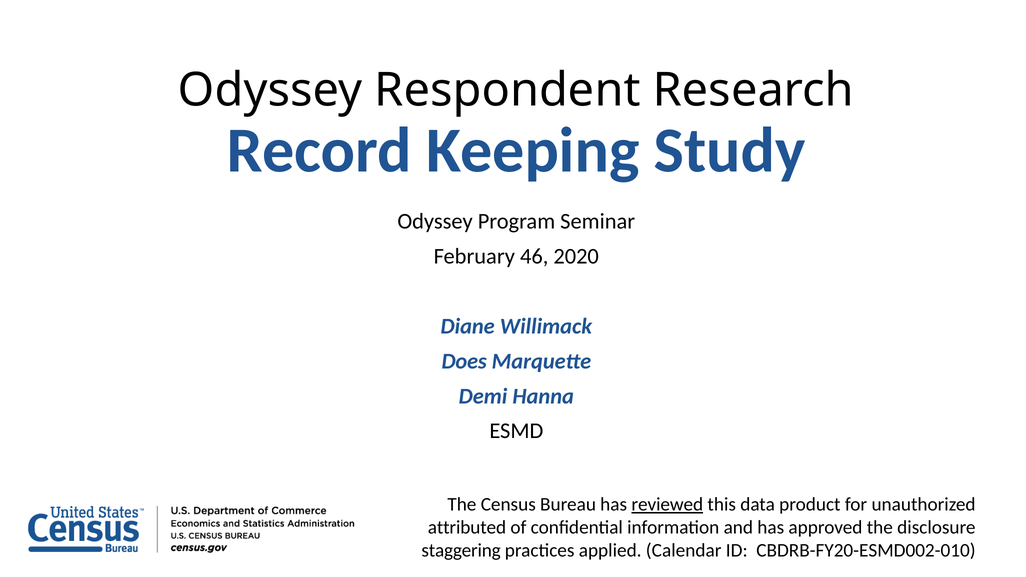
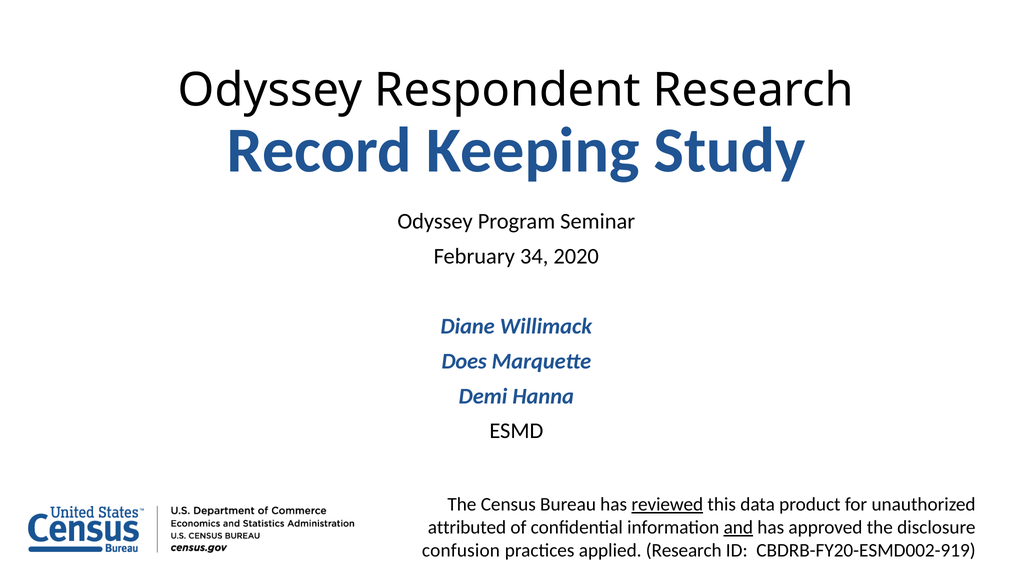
46: 46 -> 34
and underline: none -> present
staggering: staggering -> confusion
applied Calendar: Calendar -> Research
CBDRB-FY20-ESMD002-010: CBDRB-FY20-ESMD002-010 -> CBDRB-FY20-ESMD002-919
